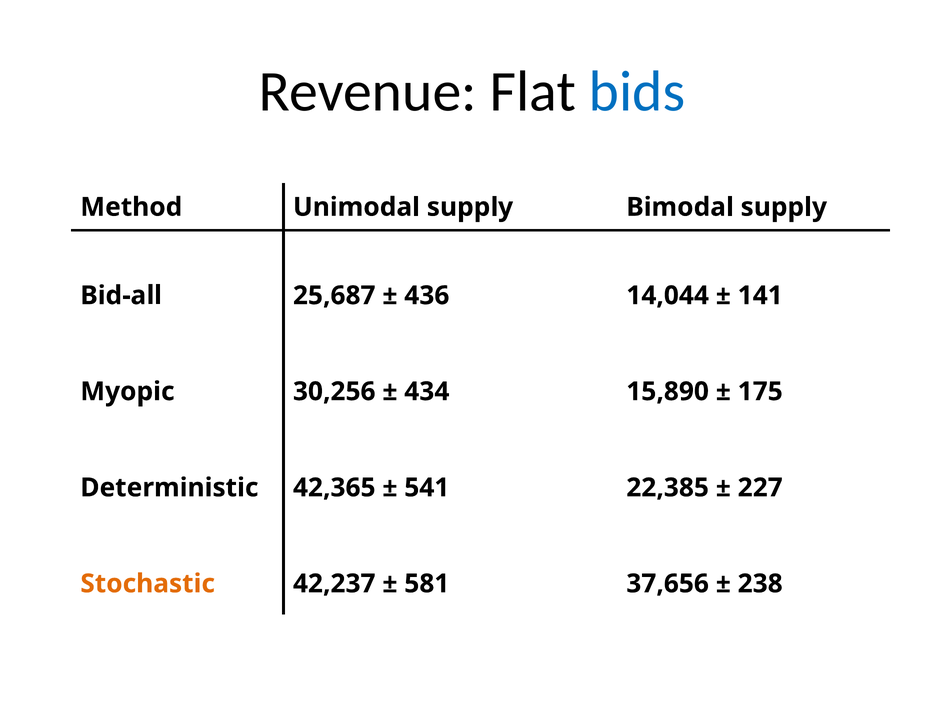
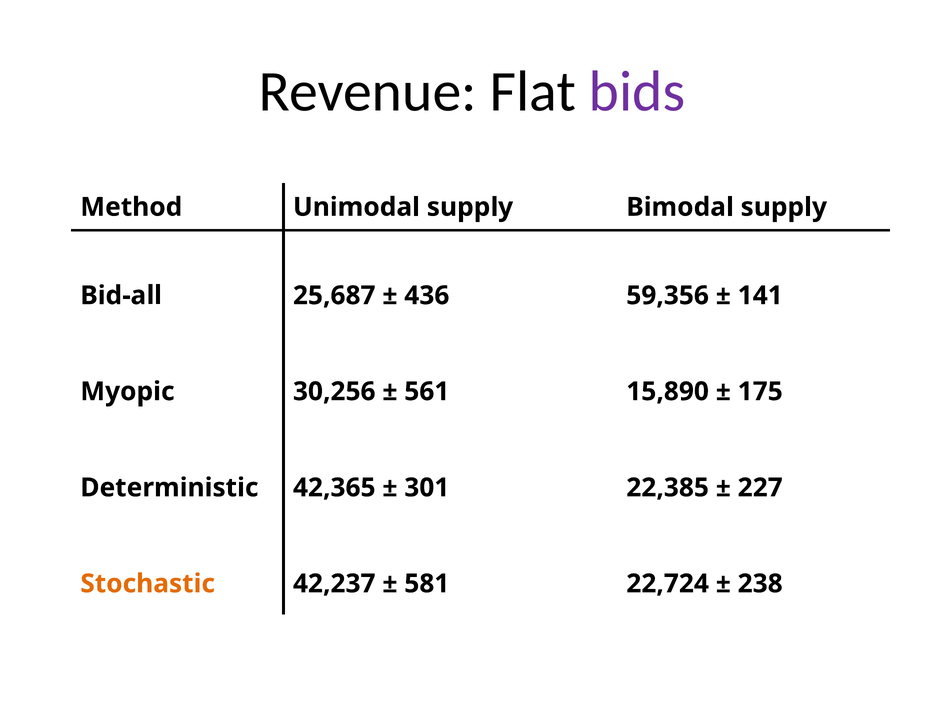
bids colour: blue -> purple
14,044: 14,044 -> 59,356
434: 434 -> 561
541: 541 -> 301
37,656: 37,656 -> 22,724
